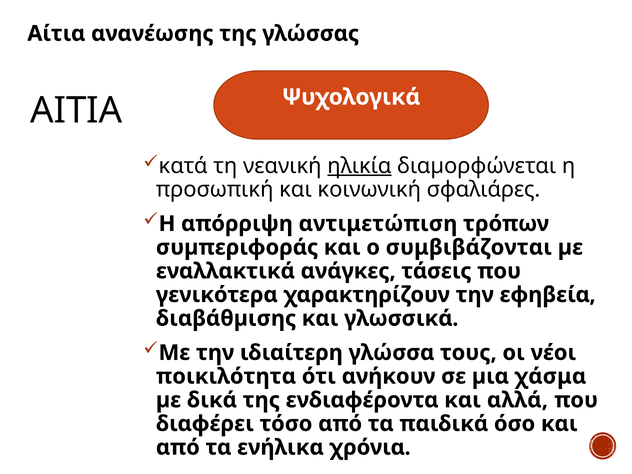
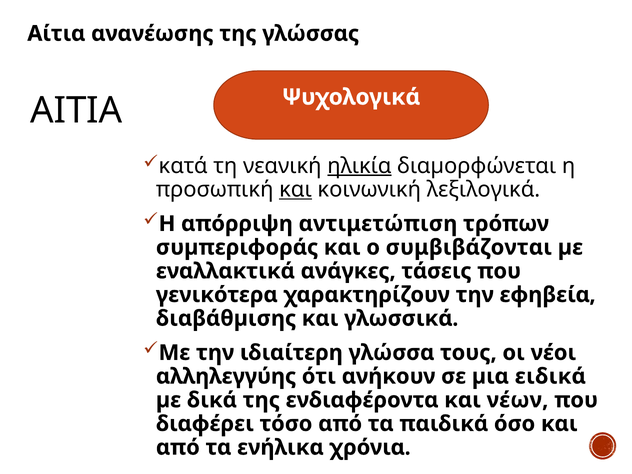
και at (295, 190) underline: none -> present
σφαλιάρες: σφαλιάρες -> λεξιλογικά
ποικιλότητα: ποικιλότητα -> αλληλεγγύης
χάσμα: χάσμα -> ειδικά
αλλά: αλλά -> νέων
